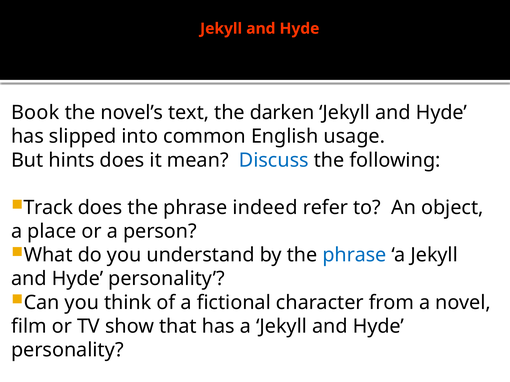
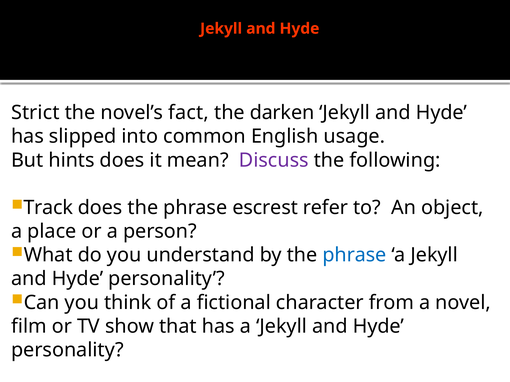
Book: Book -> Strict
text: text -> fact
Discuss colour: blue -> purple
indeed: indeed -> escrest
